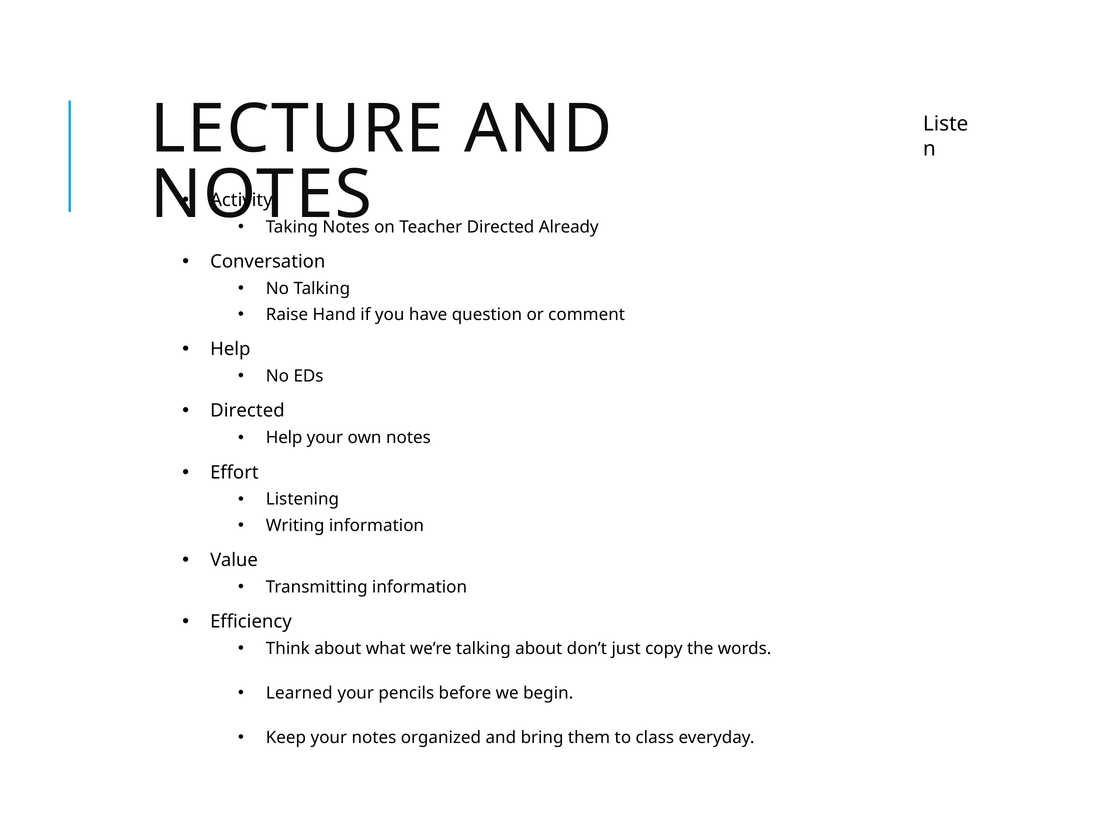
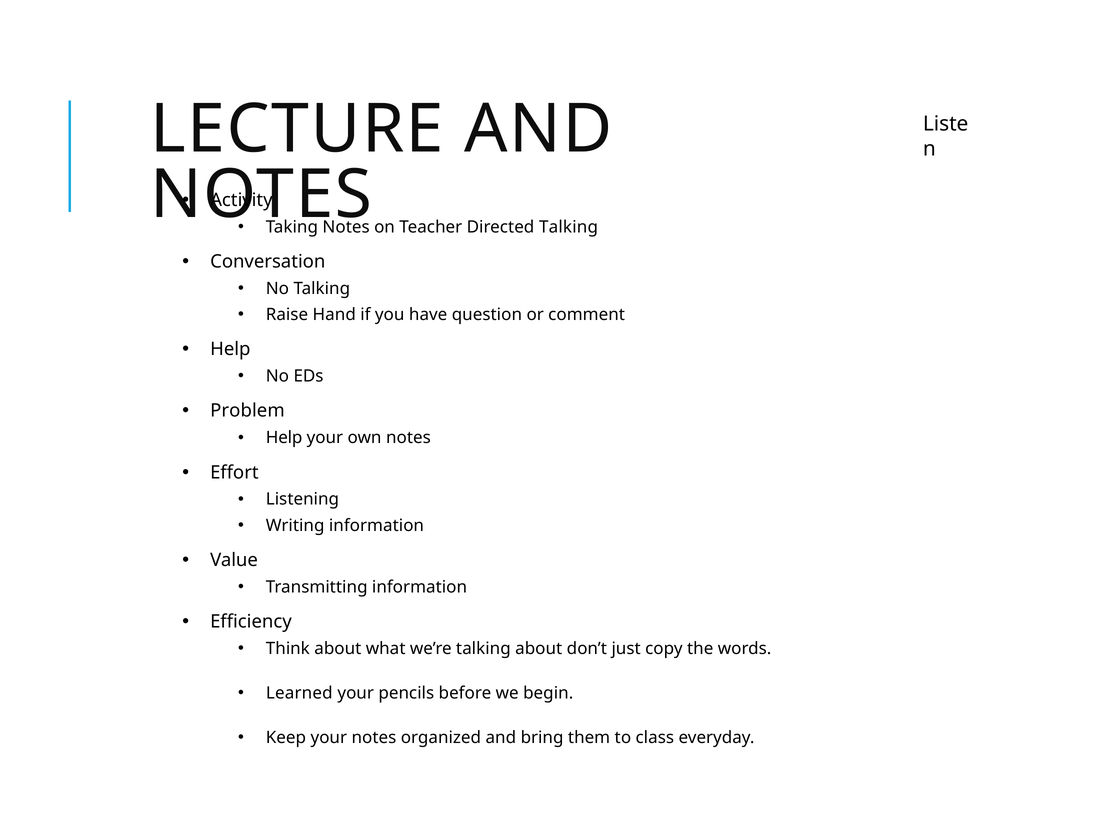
Directed Already: Already -> Talking
Directed at (247, 411): Directed -> Problem
